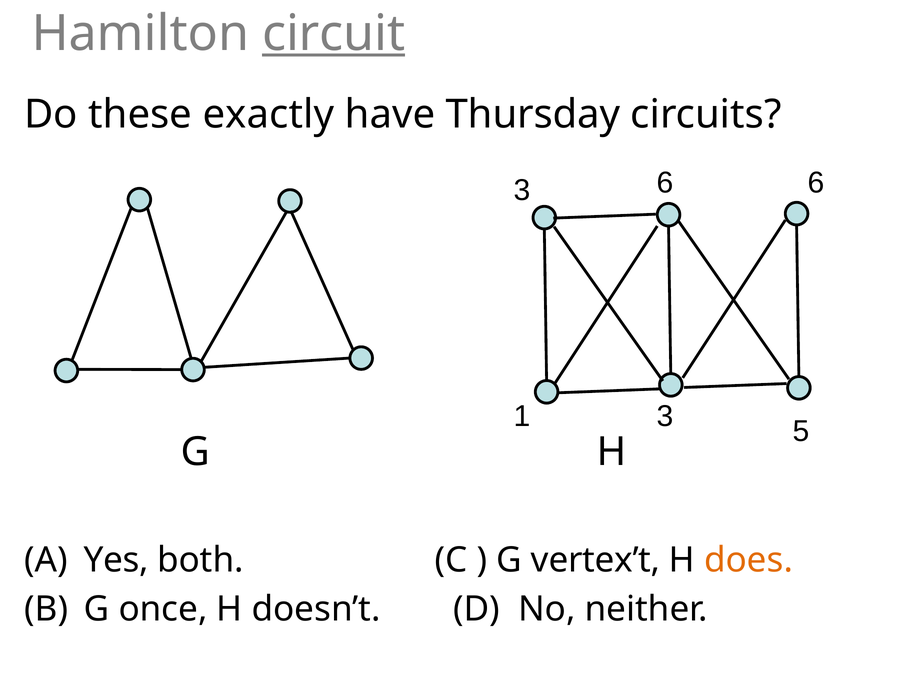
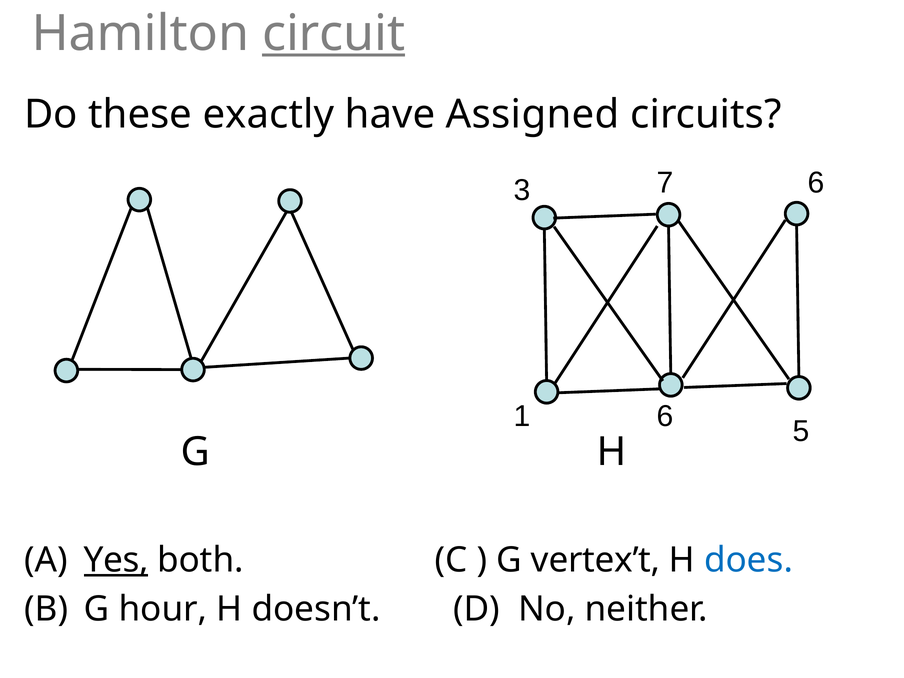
Thursday: Thursday -> Assigned
3 6: 6 -> 7
1 3: 3 -> 6
Yes underline: none -> present
does colour: orange -> blue
once: once -> hour
